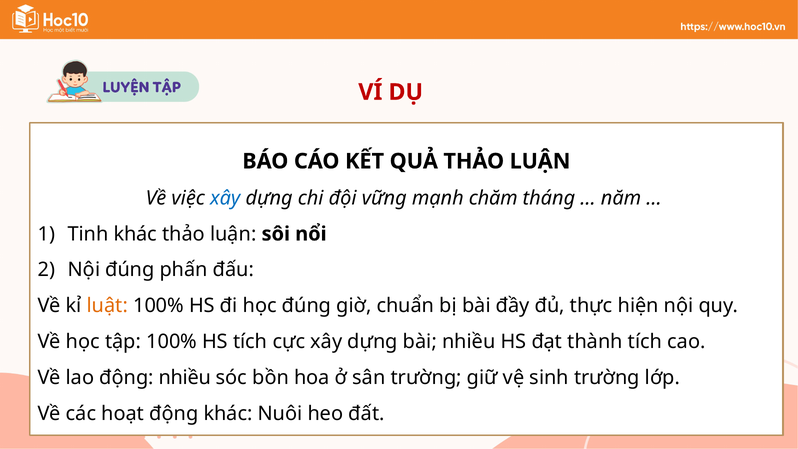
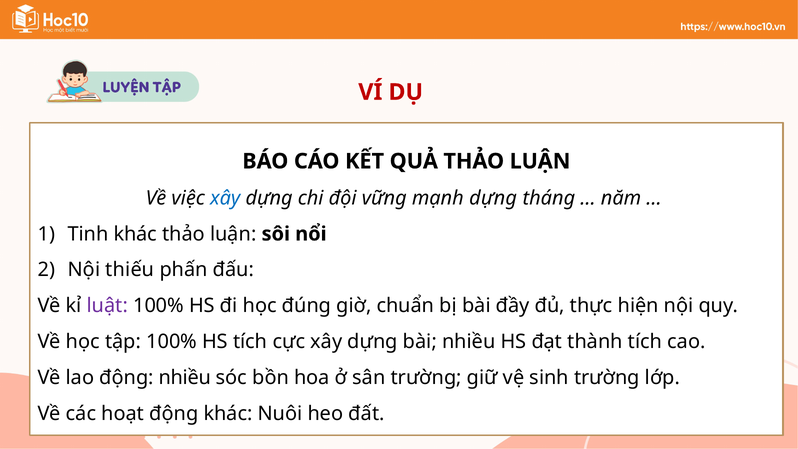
mạnh chăm: chăm -> dựng
Nội đúng: đúng -> thiếu
luật colour: orange -> purple
